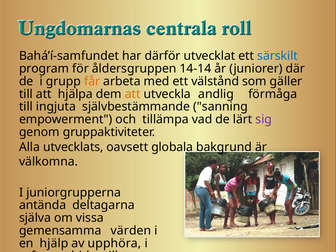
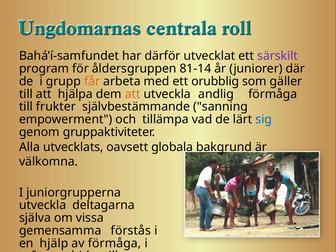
särskilt colour: blue -> purple
14-14: 14-14 -> 81-14
välstånd: välstånd -> orubblig
ingjuta: ingjuta -> frukter
sig colour: purple -> blue
antända at (43, 205): antända -> utveckla
värden: värden -> förstås
av upphöra: upphöra -> förmåga
